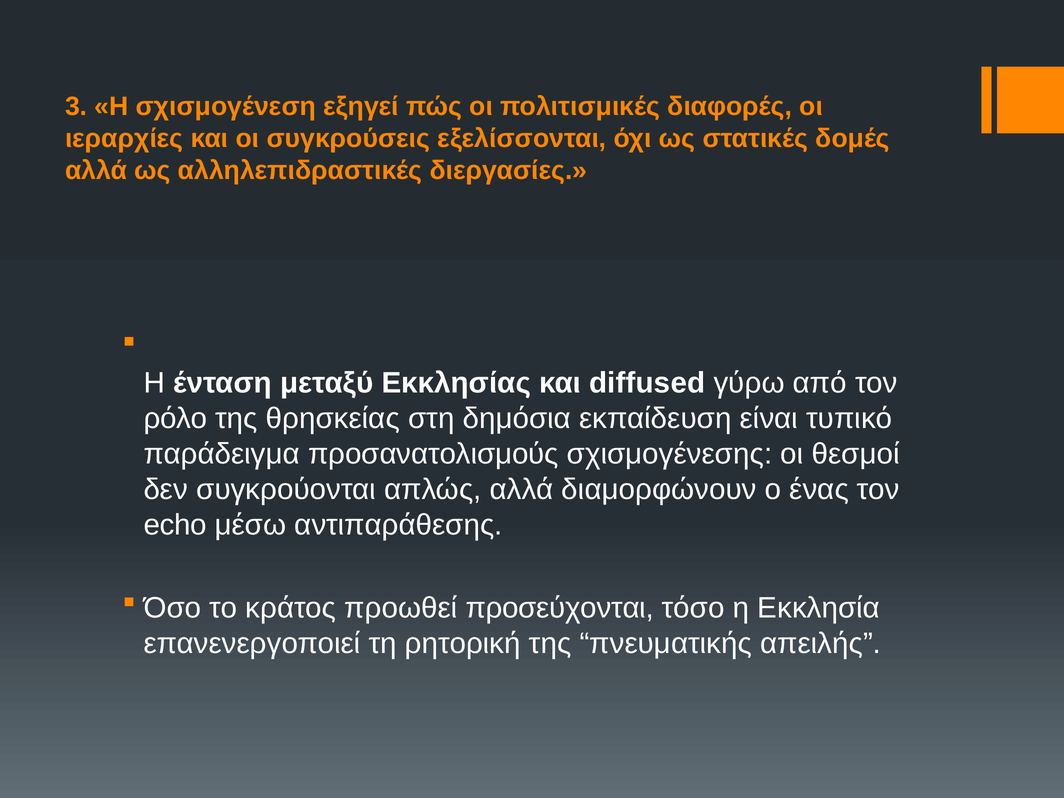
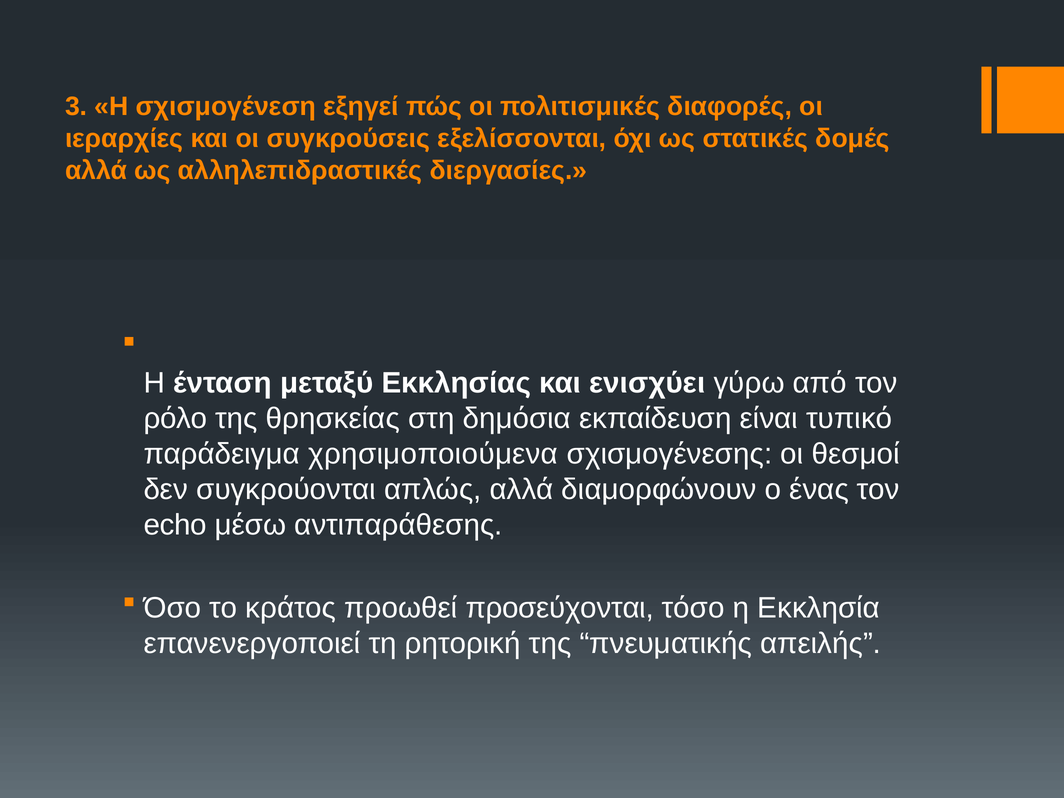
diffused: diffused -> ενισχύει
προσανατολισμούς: προσανατολισμούς -> χρησιμοποιούμενα
